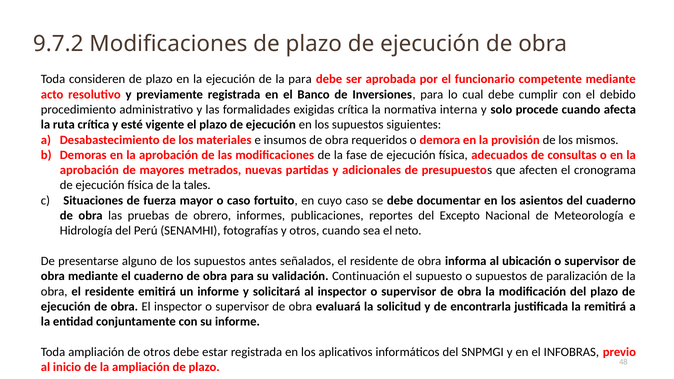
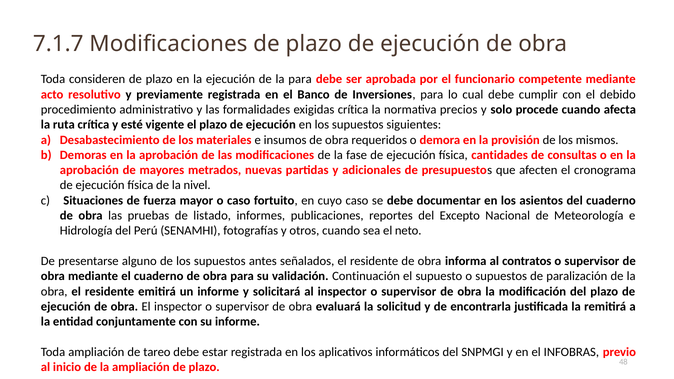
9.7.2: 9.7.2 -> 7.1.7
interna: interna -> precios
adecuados: adecuados -> cantidades
tales: tales -> nivel
obrero: obrero -> listado
ubicación: ubicación -> contratos
de otros: otros -> tareo
